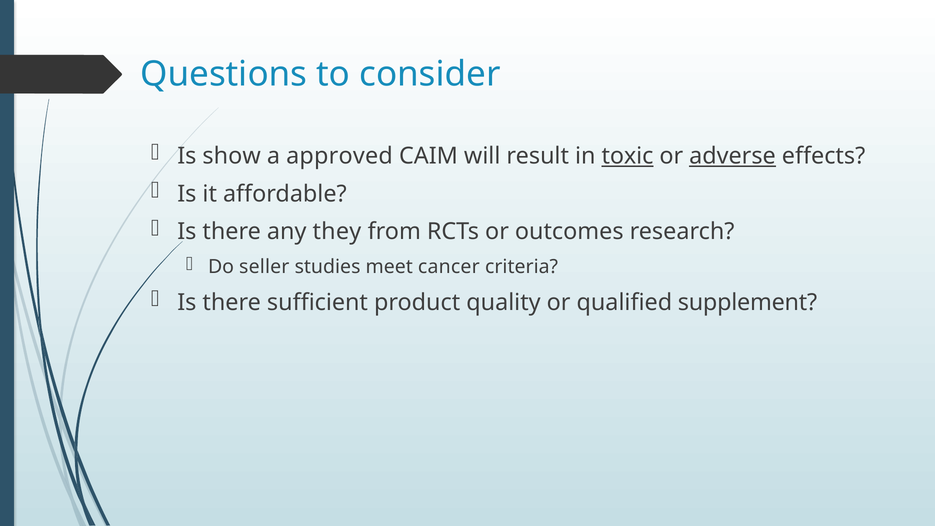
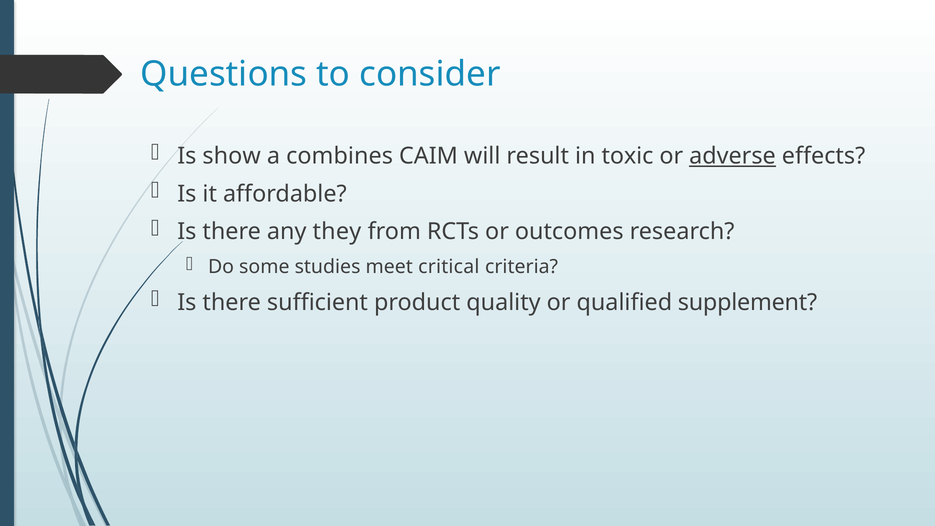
approved: approved -> combines
toxic underline: present -> none
seller: seller -> some
cancer: cancer -> critical
